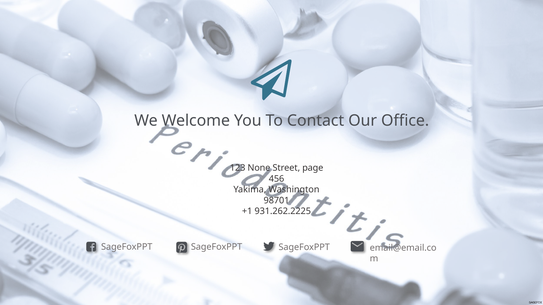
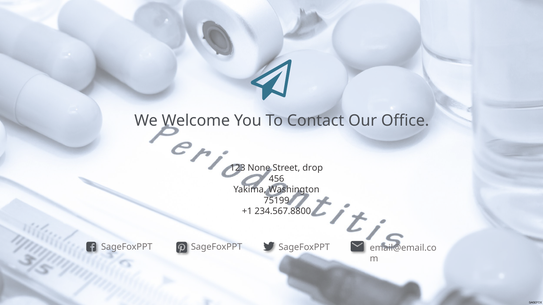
page: page -> drop
98701: 98701 -> 75199
931.262.2225: 931.262.2225 -> 234.567.8800
